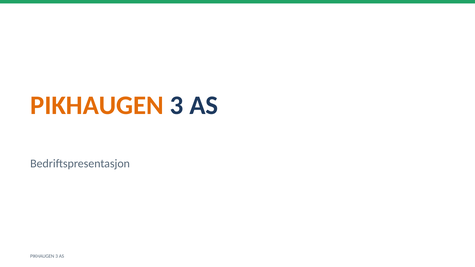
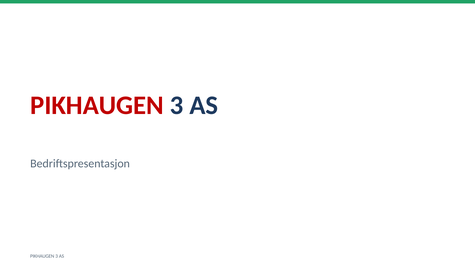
PIKHAUGEN at (97, 105) colour: orange -> red
